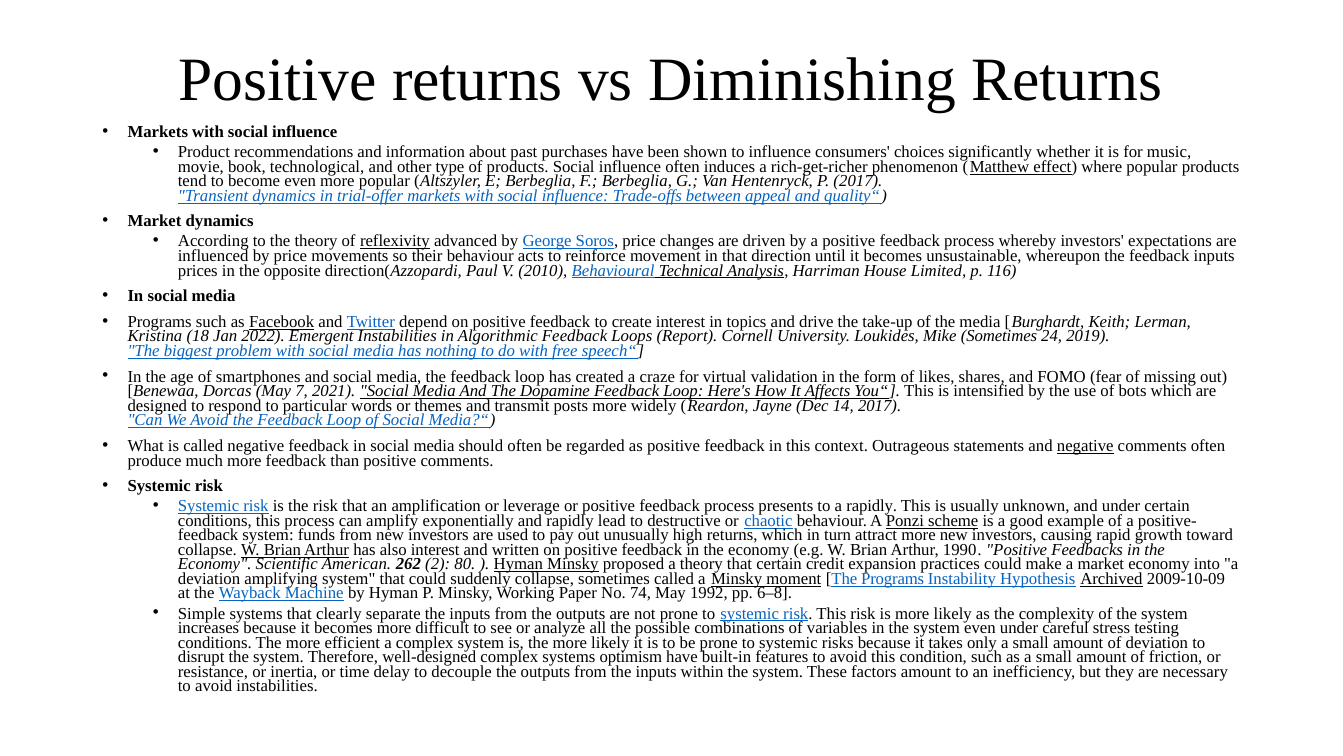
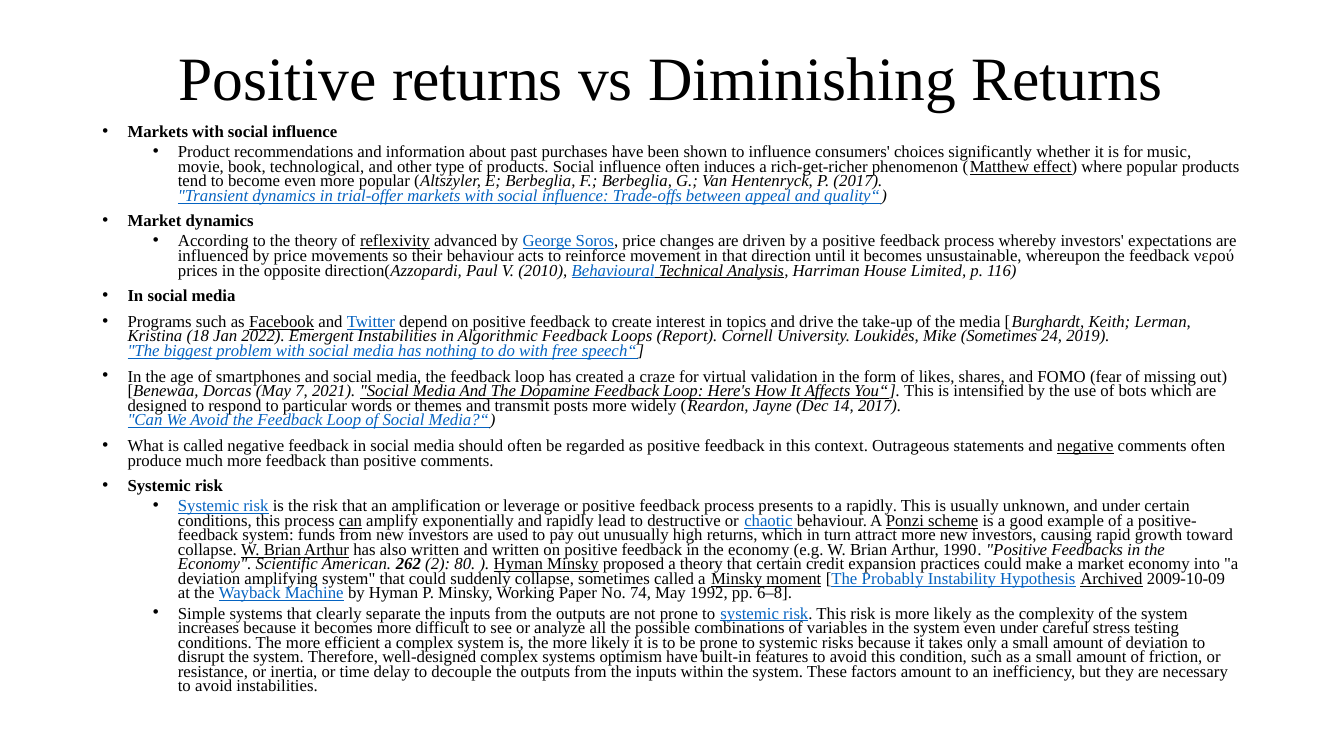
feedback inputs: inputs -> νερού
can at (350, 520) underline: none -> present
also interest: interest -> written
The Programs: Programs -> Probably
